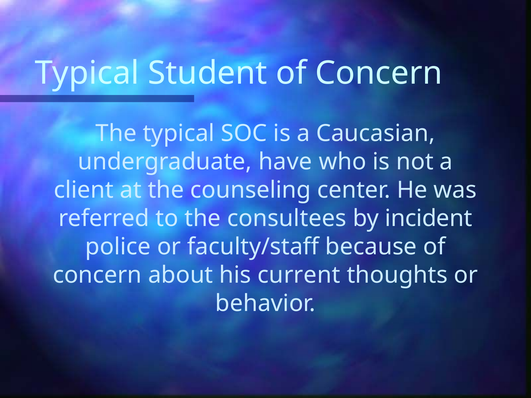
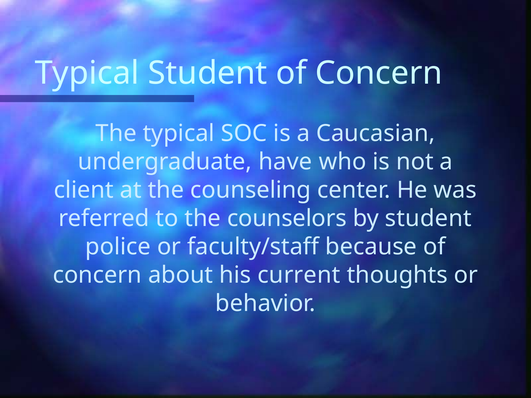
consultees: consultees -> counselors
by incident: incident -> student
